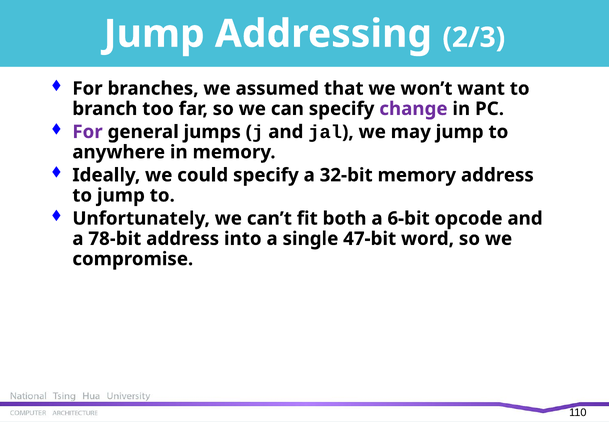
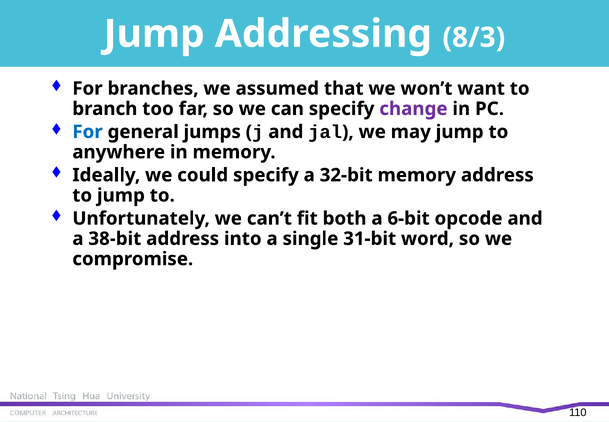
2/3: 2/3 -> 8/3
For at (87, 132) colour: purple -> blue
78-bit: 78-bit -> 38-bit
47-bit: 47-bit -> 31-bit
